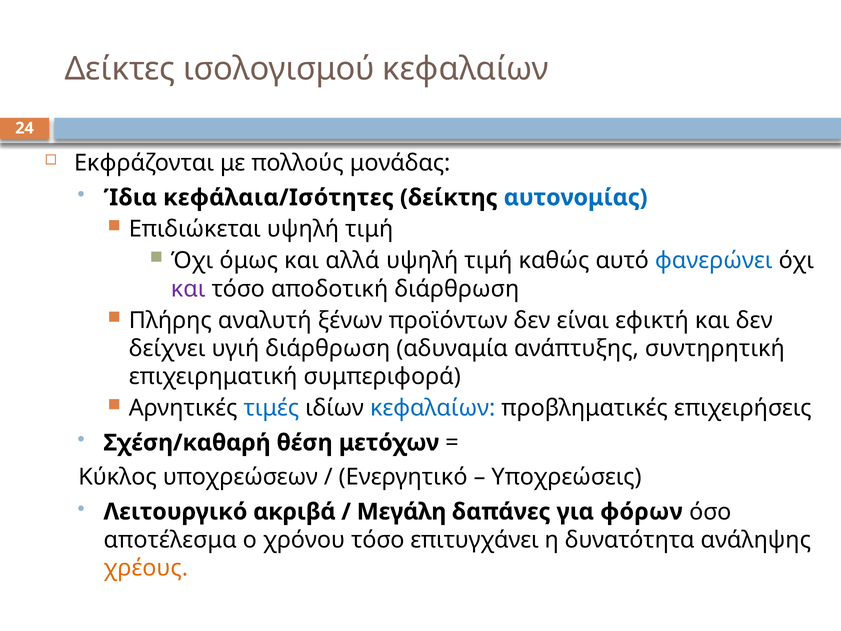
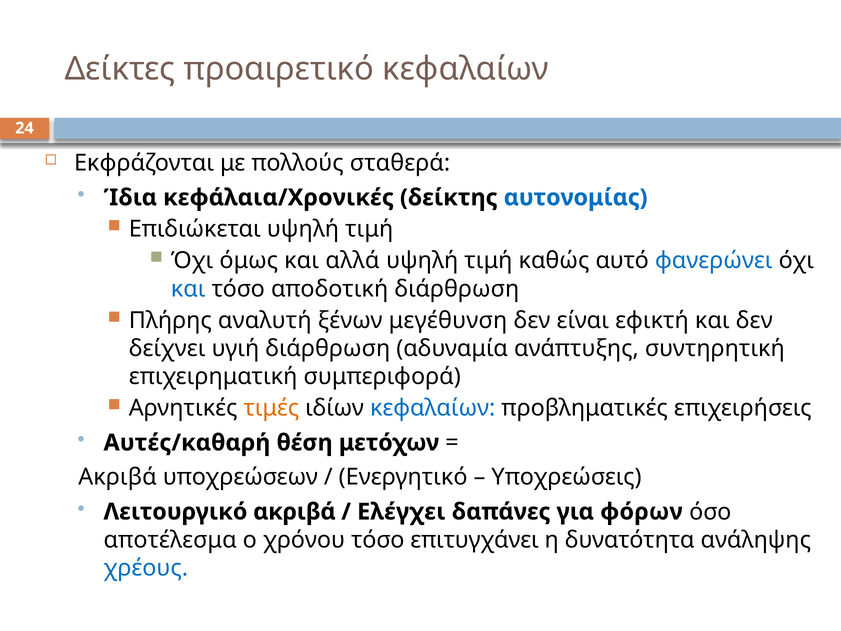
ισολογισμού: ισολογισμού -> προαιρετικό
μονάδας: μονάδας -> σταθερά
κεφάλαια/Ισότητες: κεφάλαια/Ισότητες -> κεφάλαια/Χρονικές
και at (188, 289) colour: purple -> blue
προϊόντων: προϊόντων -> μεγέθυνση
τιμές colour: blue -> orange
Σχέση/καθαρή: Σχέση/καθαρή -> Αυτές/καθαρή
Κύκλος at (118, 477): Κύκλος -> Ακριβά
Μεγάλη: Μεγάλη -> Ελέγχει
χρέους colour: orange -> blue
